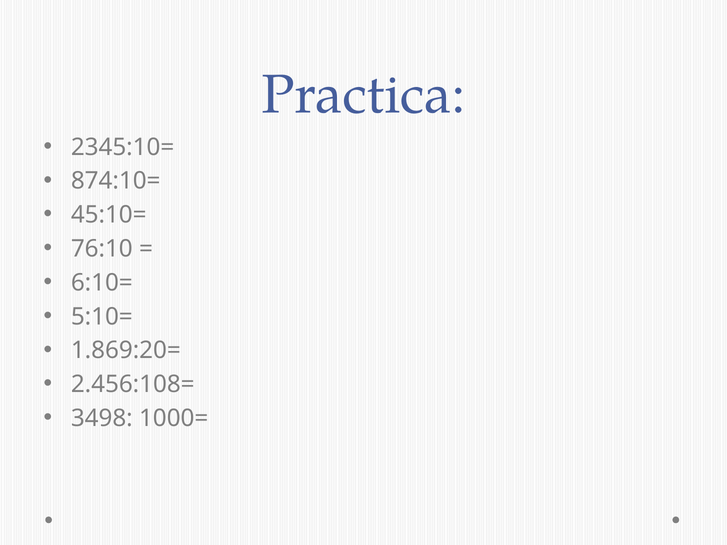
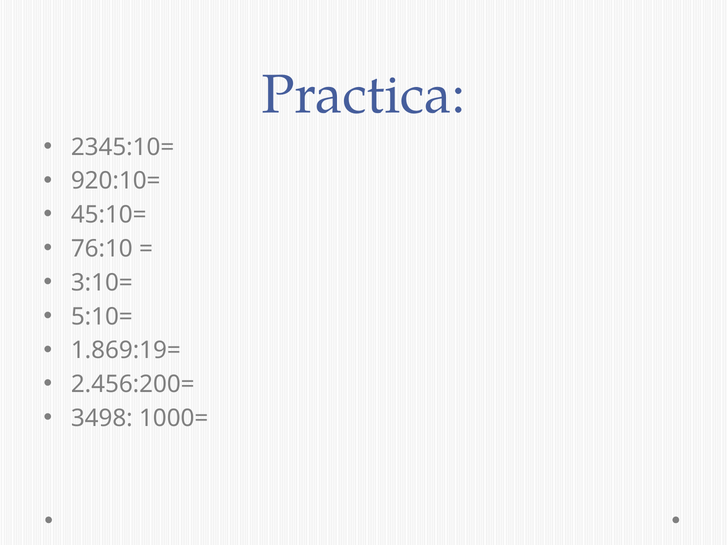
874:10=: 874:10= -> 920:10=
6:10=: 6:10= -> 3:10=
1.869:20=: 1.869:20= -> 1.869:19=
2.456:108=: 2.456:108= -> 2.456:200=
